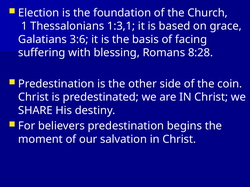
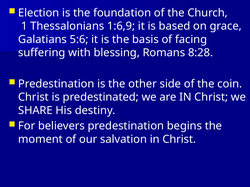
1:3,1: 1:3,1 -> 1:6,9
3:6: 3:6 -> 5:6
